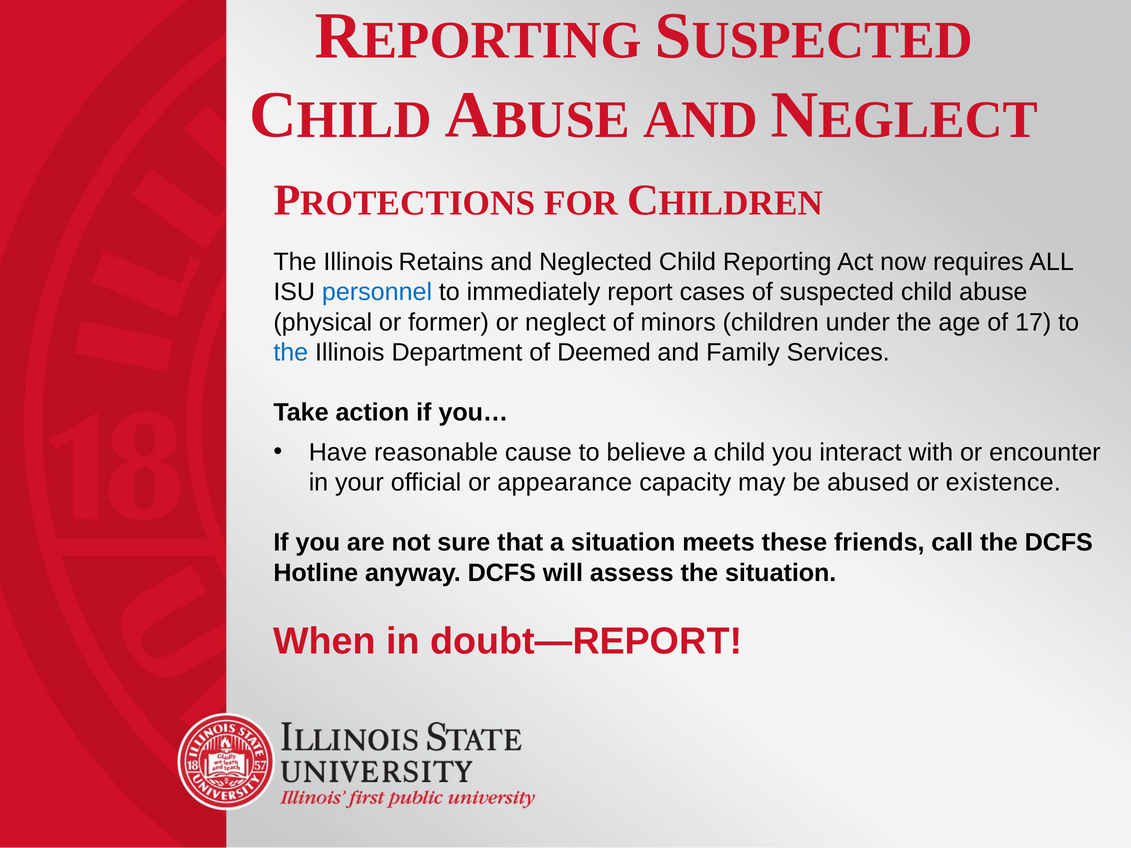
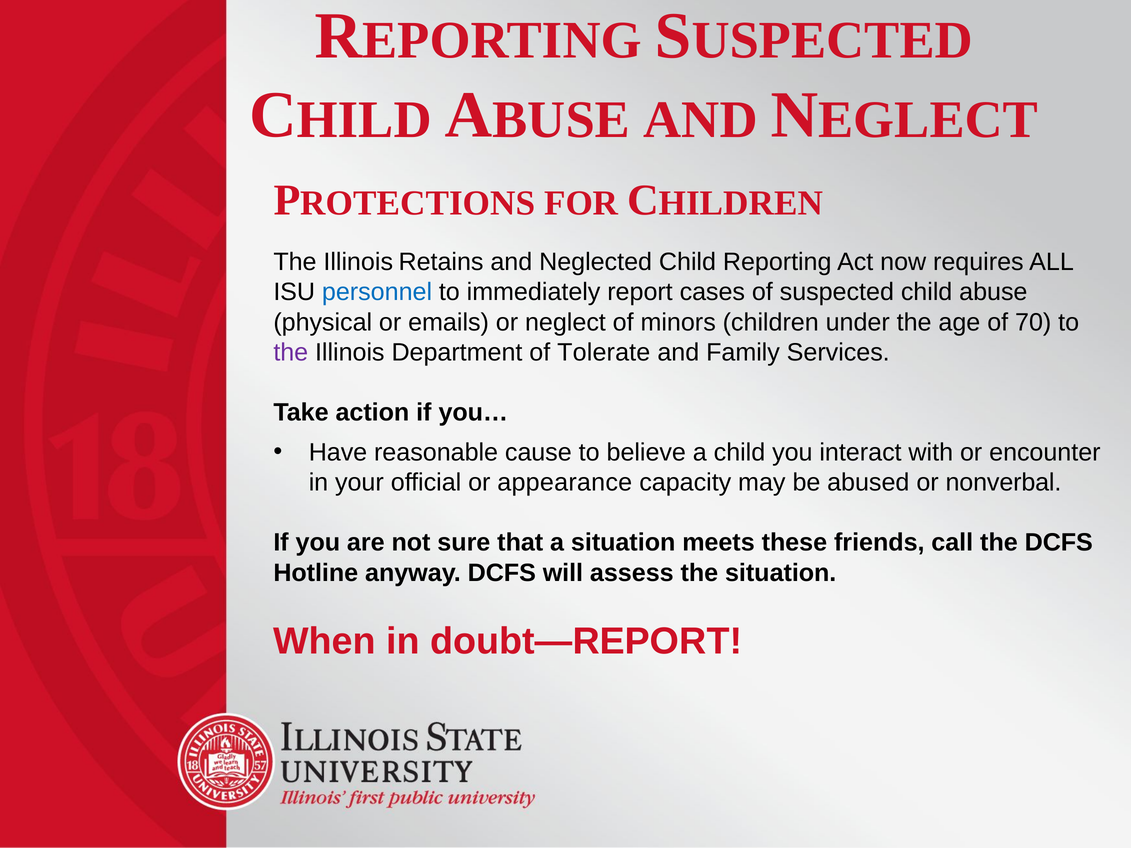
former: former -> emails
17: 17 -> 70
the at (291, 352) colour: blue -> purple
Deemed: Deemed -> Tolerate
existence: existence -> nonverbal
